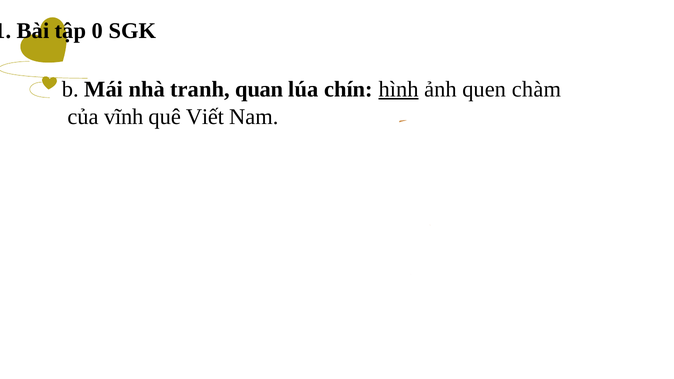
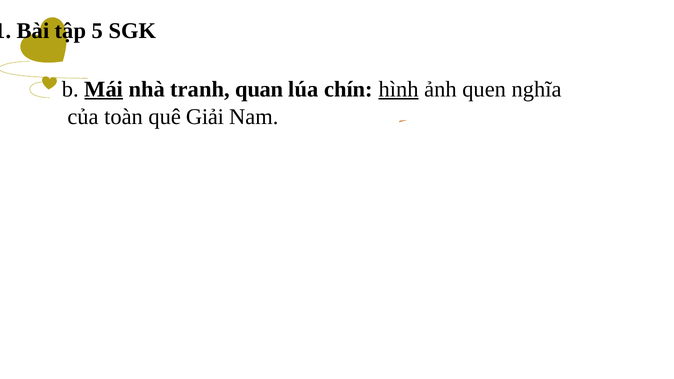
0: 0 -> 5
Mái underline: none -> present
chàm: chàm -> nghĩa
vĩnh: vĩnh -> toàn
Viết: Viết -> Giải
